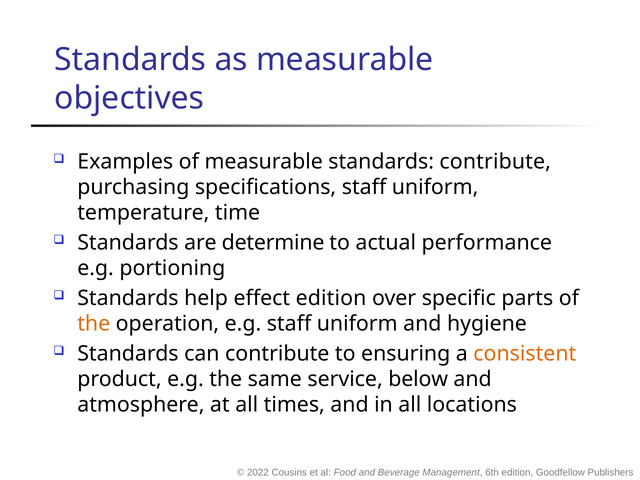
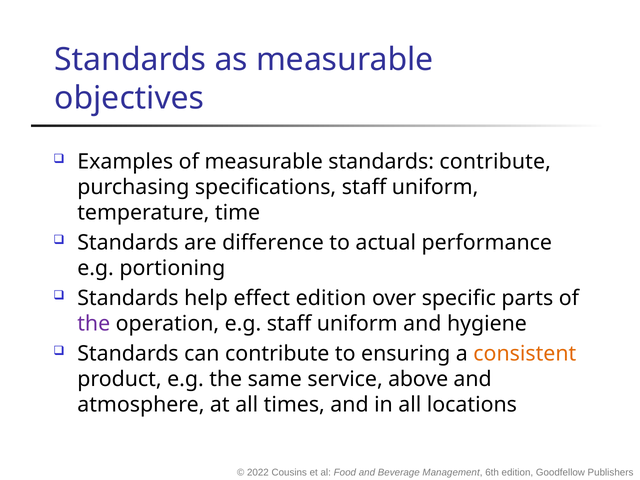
determine: determine -> difference
the at (94, 324) colour: orange -> purple
below: below -> above
